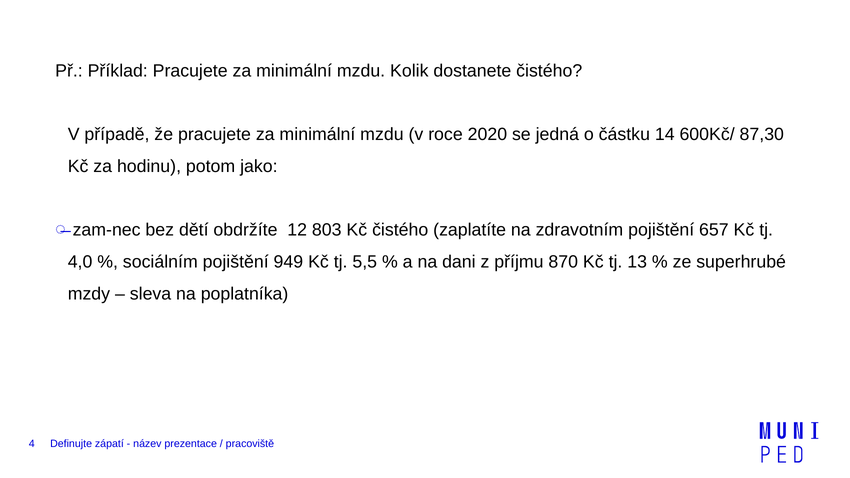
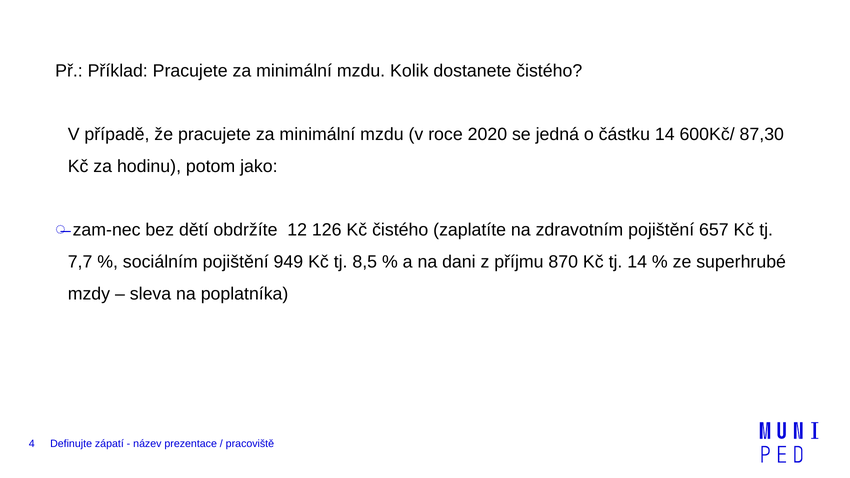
803: 803 -> 126
4,0: 4,0 -> 7,7
5,5: 5,5 -> 8,5
tj 13: 13 -> 14
